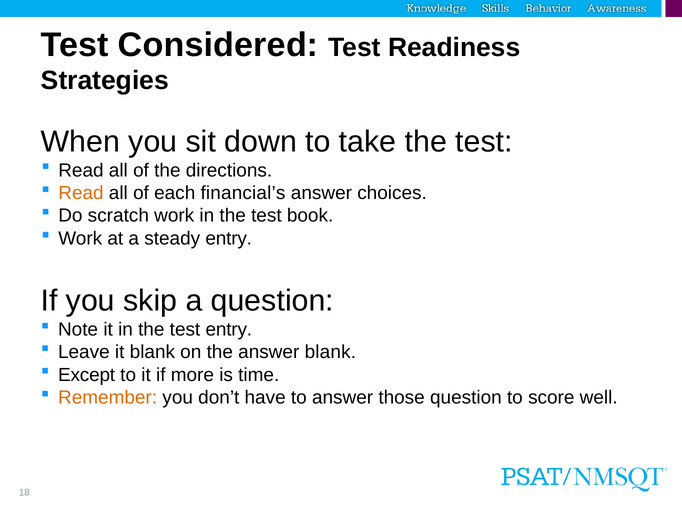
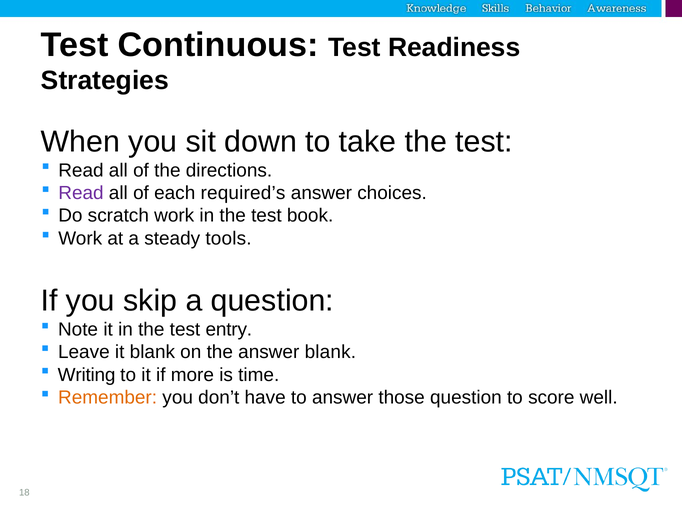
Considered: Considered -> Continuous
Read at (81, 193) colour: orange -> purple
financial’s: financial’s -> required’s
steady entry: entry -> tools
Except: Except -> Writing
